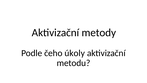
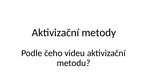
úkoly: úkoly -> videu
